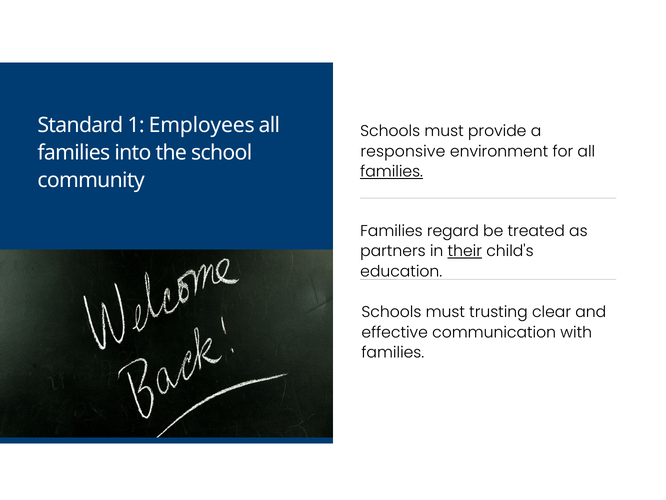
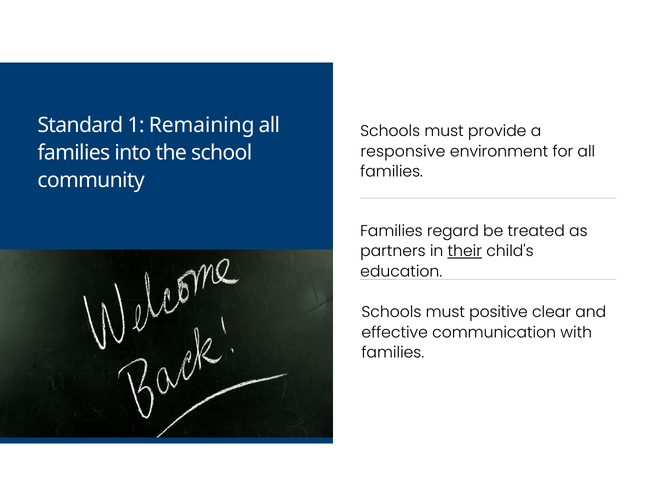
Employees: Employees -> Remaining
families at (392, 172) underline: present -> none
trusting: trusting -> positive
